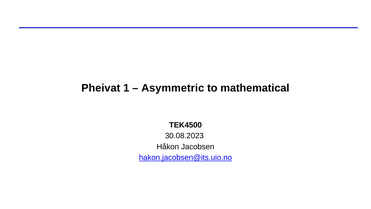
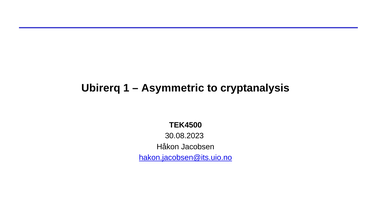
Pheivat: Pheivat -> Ubirerq
mathematical: mathematical -> cryptanalysis
